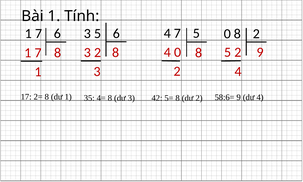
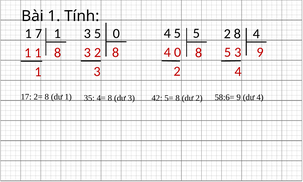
7 6: 6 -> 1
5 6: 6 -> 0
4 7: 7 -> 5
5 0: 0 -> 2
2 at (256, 34): 2 -> 4
5 2: 2 -> 3
7 at (38, 53): 7 -> 1
